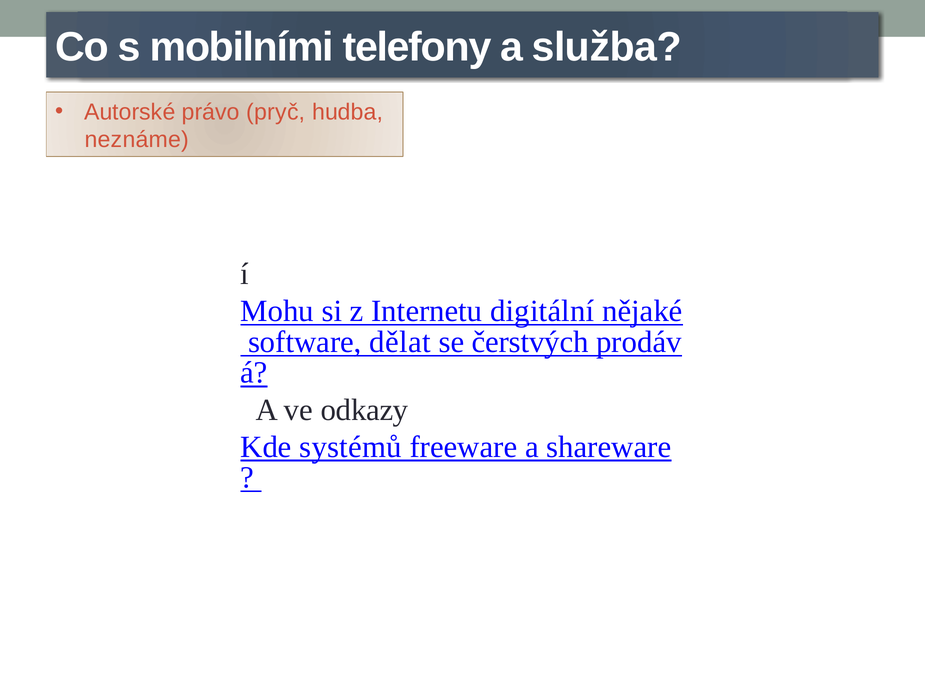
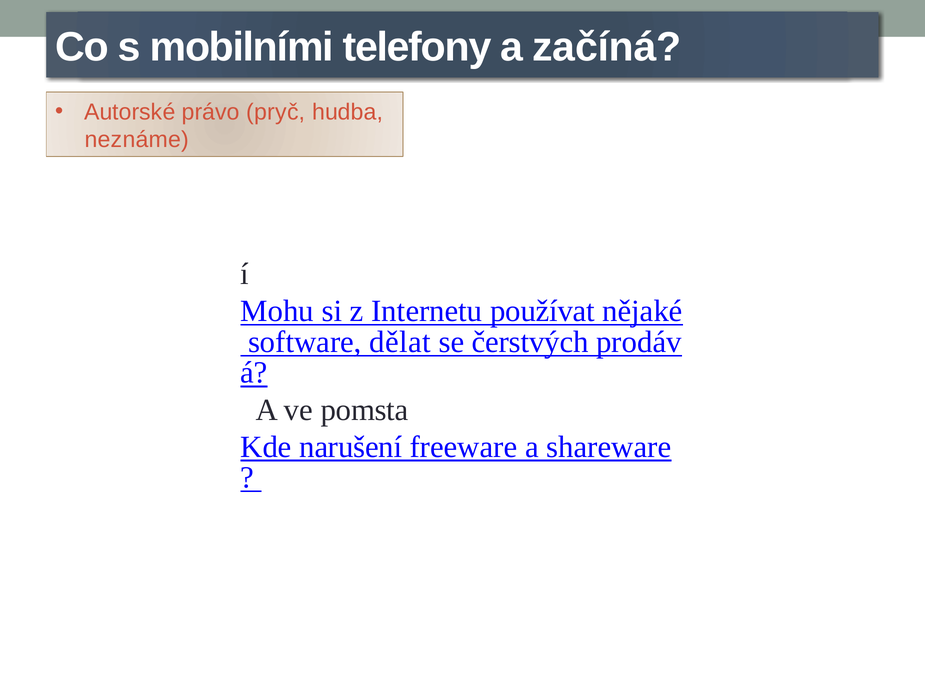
služba: služba -> začíná
digitální: digitální -> používat
odkazy: odkazy -> pomsta
systémů: systémů -> narušení
